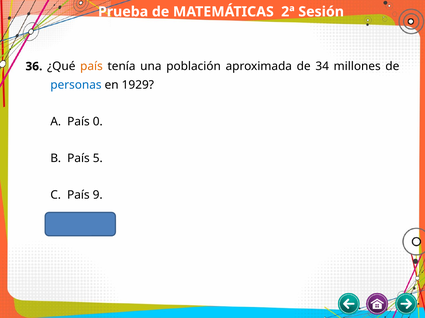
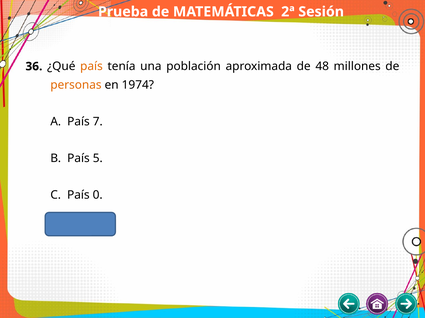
34: 34 -> 48
personas colour: blue -> orange
1929: 1929 -> 1974
0: 0 -> 7
9: 9 -> 0
